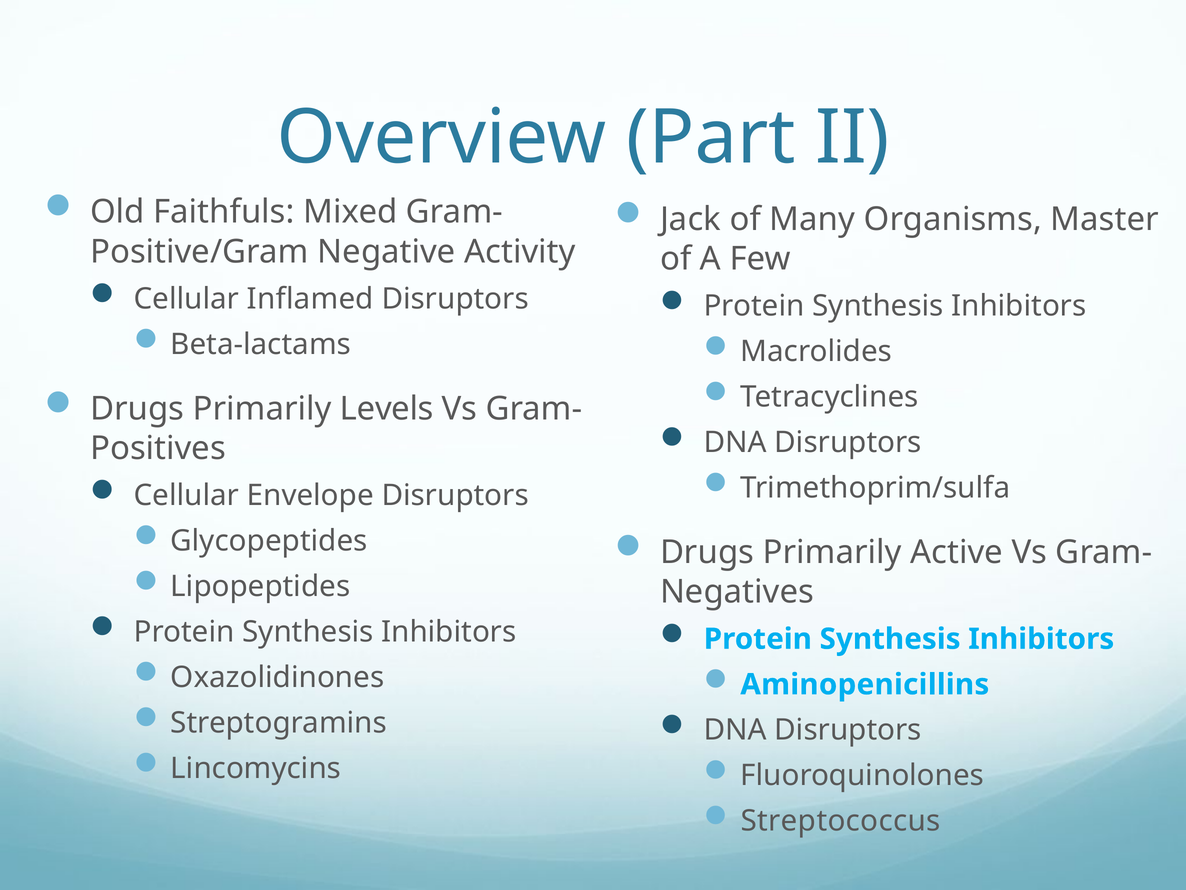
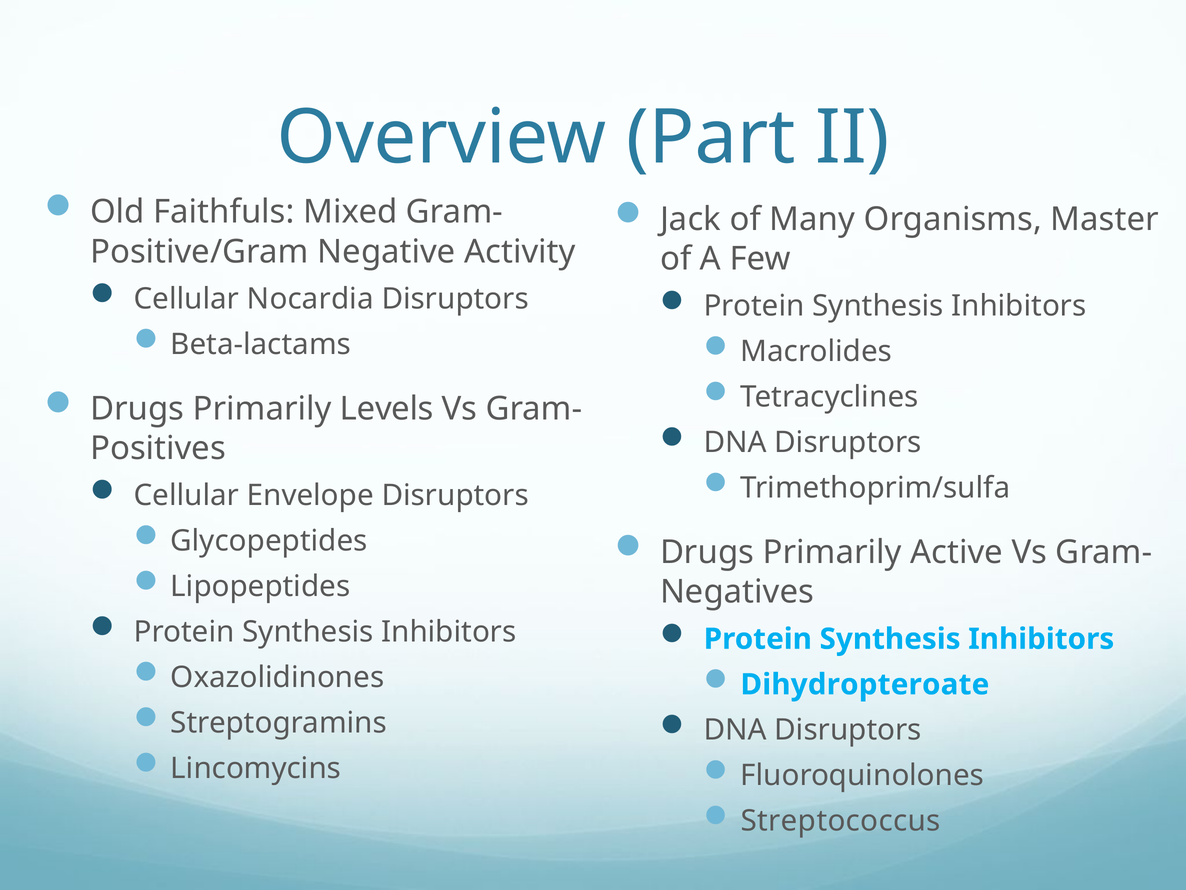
Inflamed: Inflamed -> Nocardia
Aminopenicillins: Aminopenicillins -> Dihydropteroate
